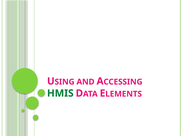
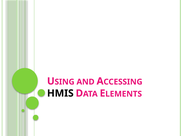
HMIS colour: green -> black
